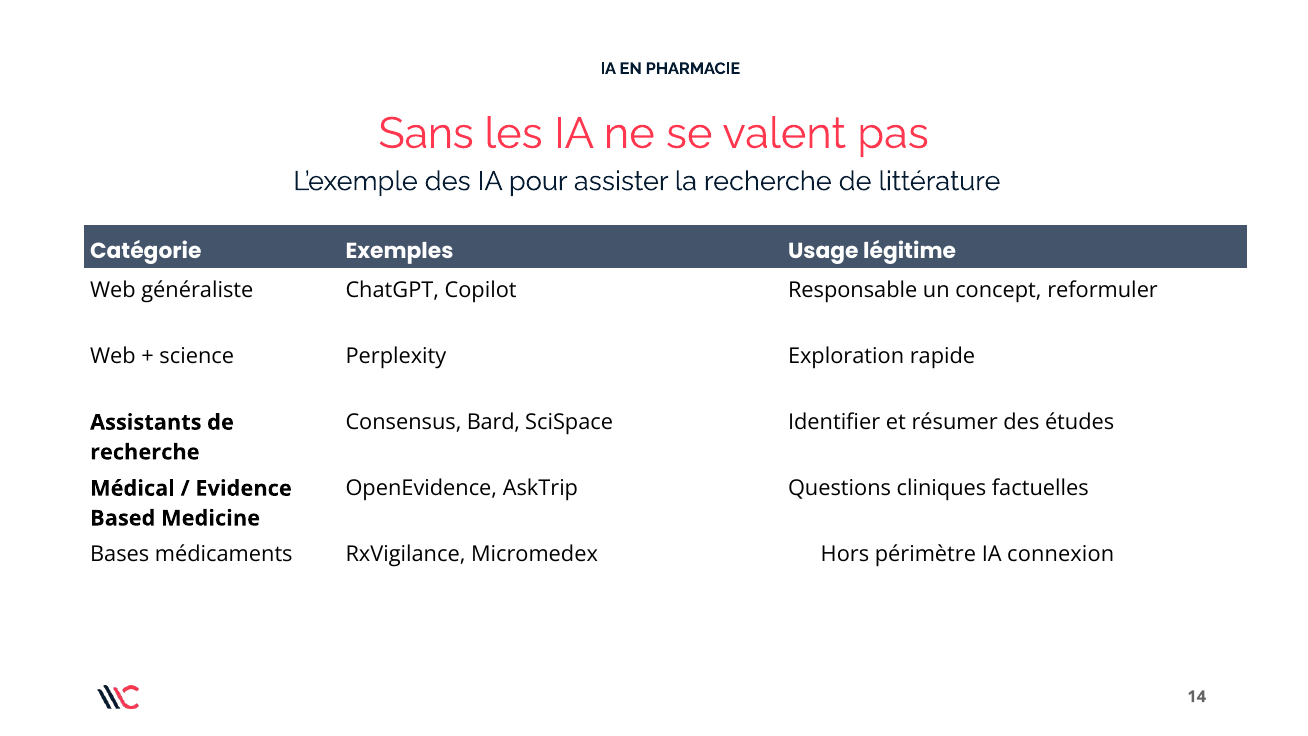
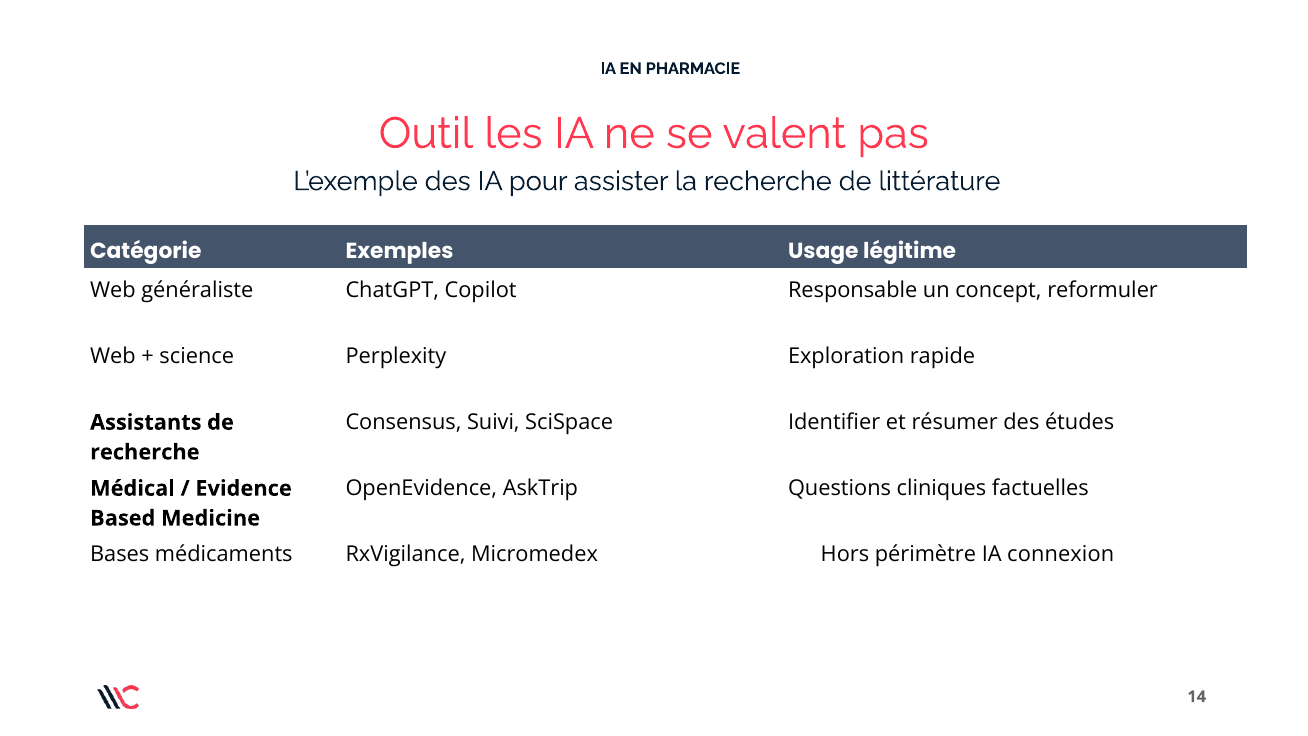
Sans: Sans -> Outil
Bard: Bard -> Suivi
